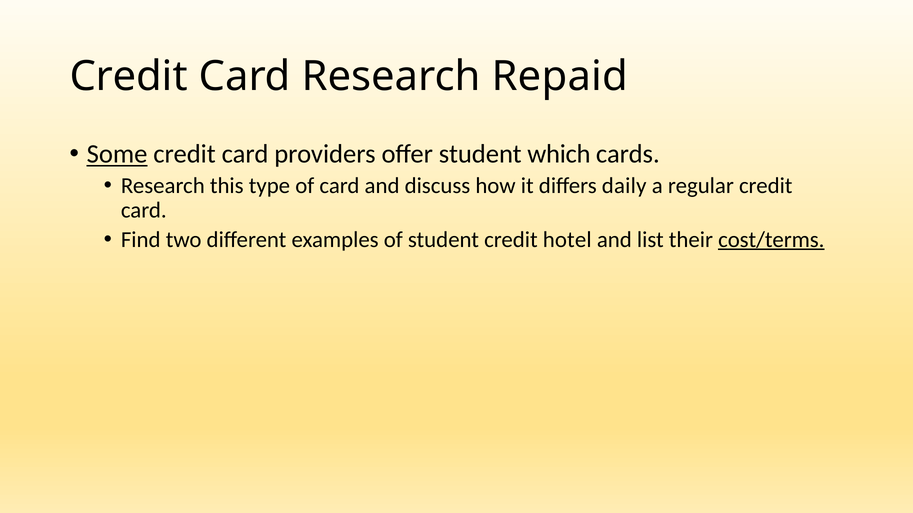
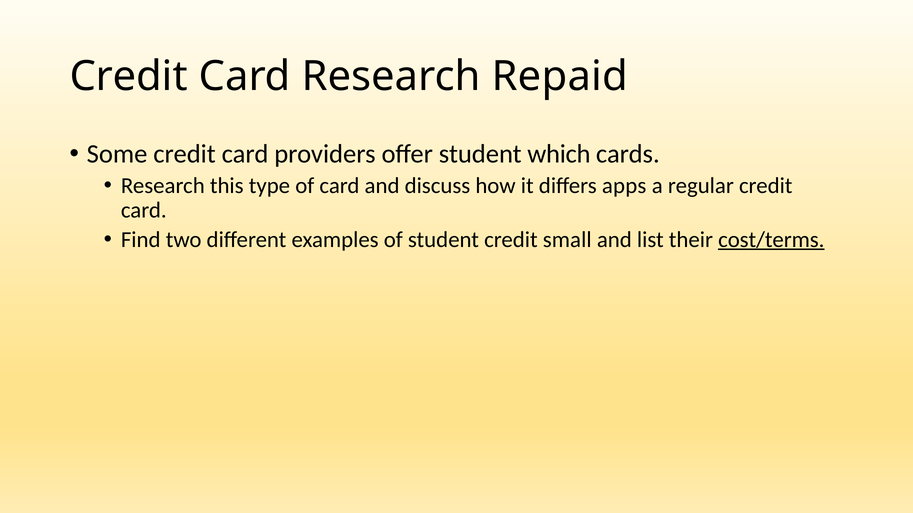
Some underline: present -> none
daily: daily -> apps
hotel: hotel -> small
